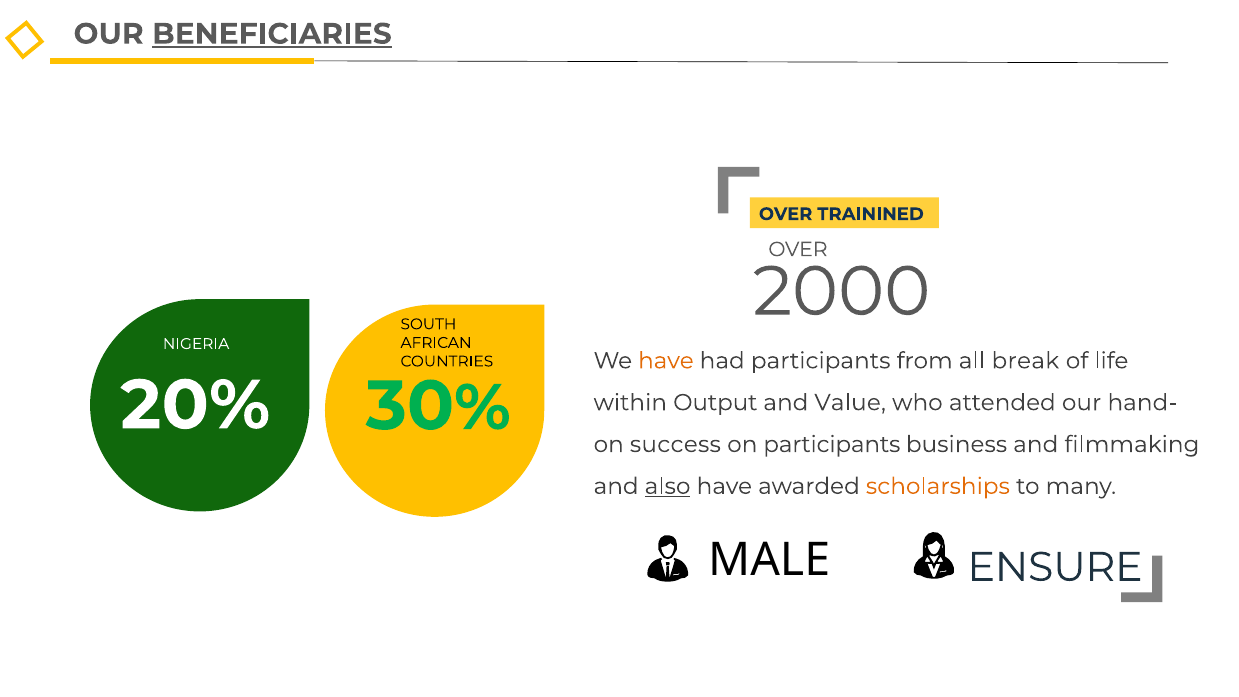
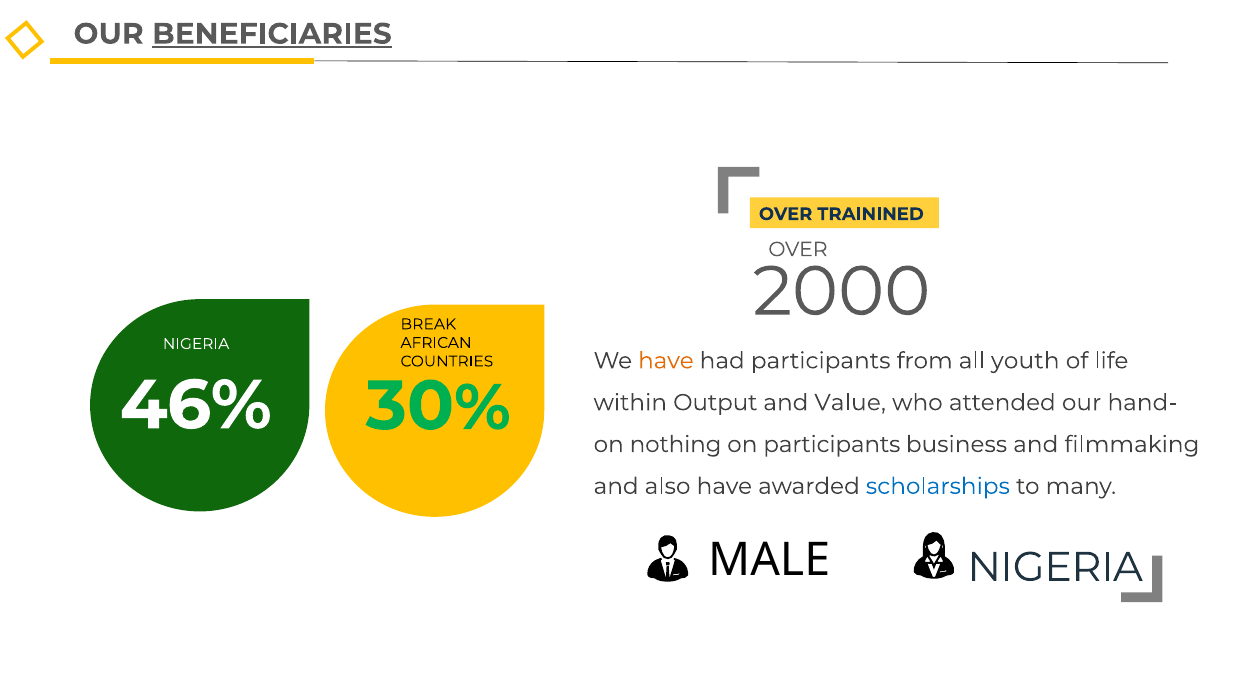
SOUTH: SOUTH -> BREAK
break: break -> youth
20%: 20% -> 46%
success: success -> nothing
also underline: present -> none
scholarships colour: orange -> blue
ENSURE at (1055, 567): ENSURE -> NIGERIA
